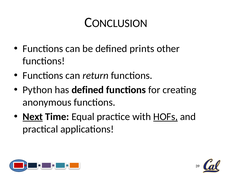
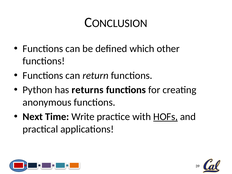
prints: prints -> which
has defined: defined -> returns
Next underline: present -> none
Equal: Equal -> Write
